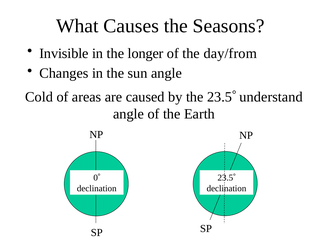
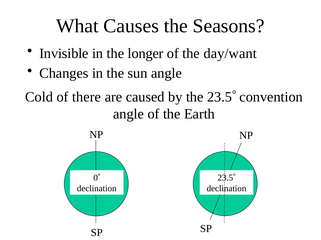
day/from: day/from -> day/want
areas: areas -> there
understand: understand -> convention
